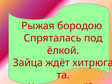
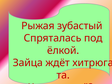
бородою: бородою -> зубастый
